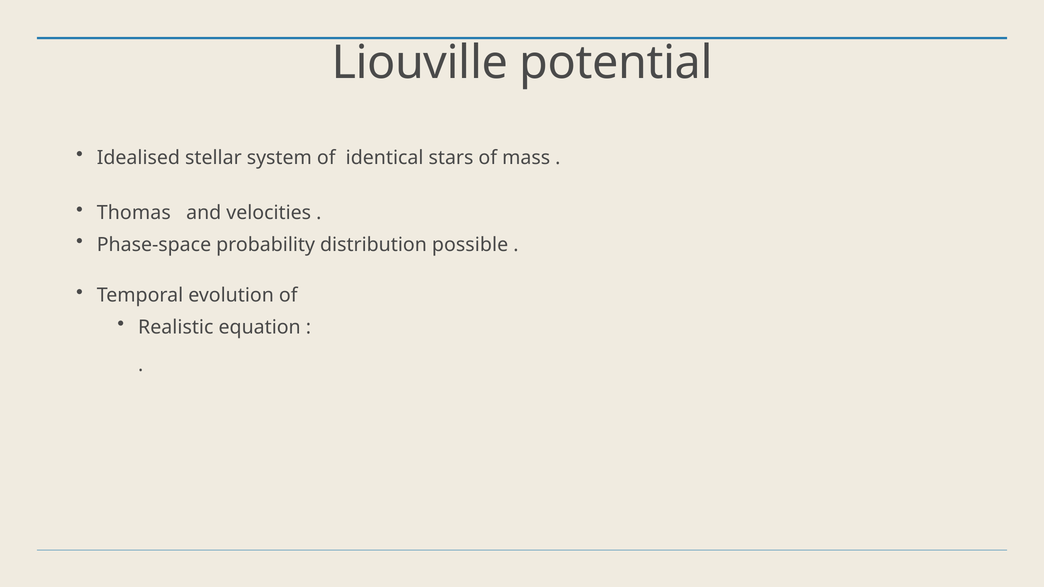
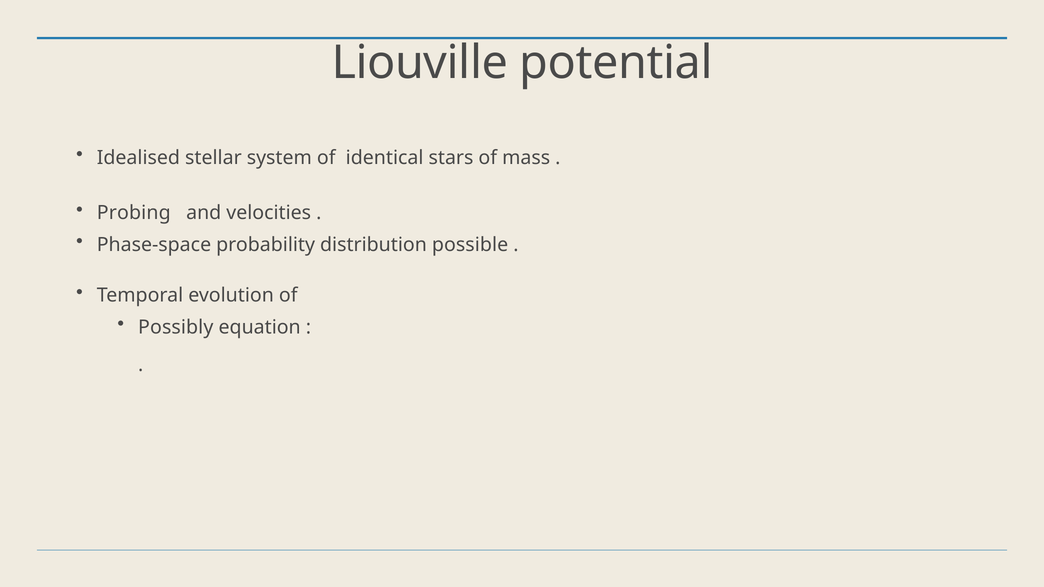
Thomas: Thomas -> Probing
Realistic: Realistic -> Possibly
